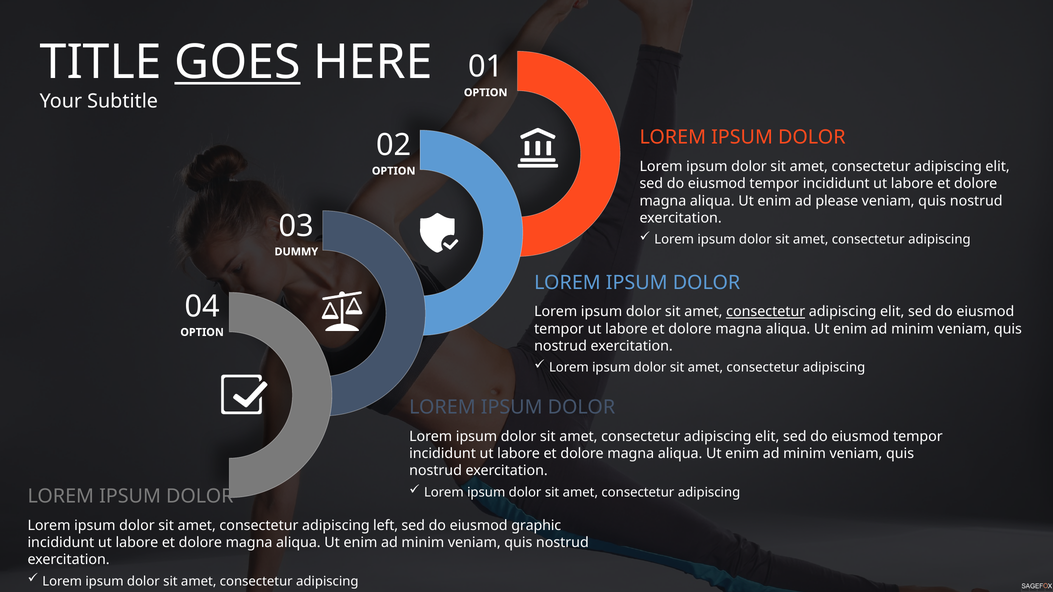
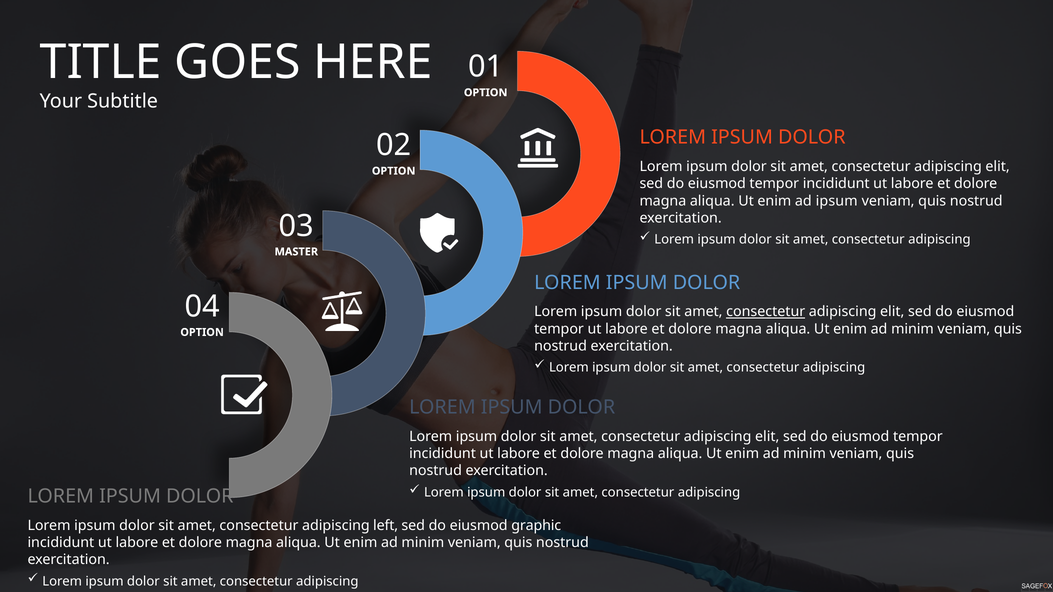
GOES underline: present -> none
ad please: please -> ipsum
DUMMY: DUMMY -> MASTER
